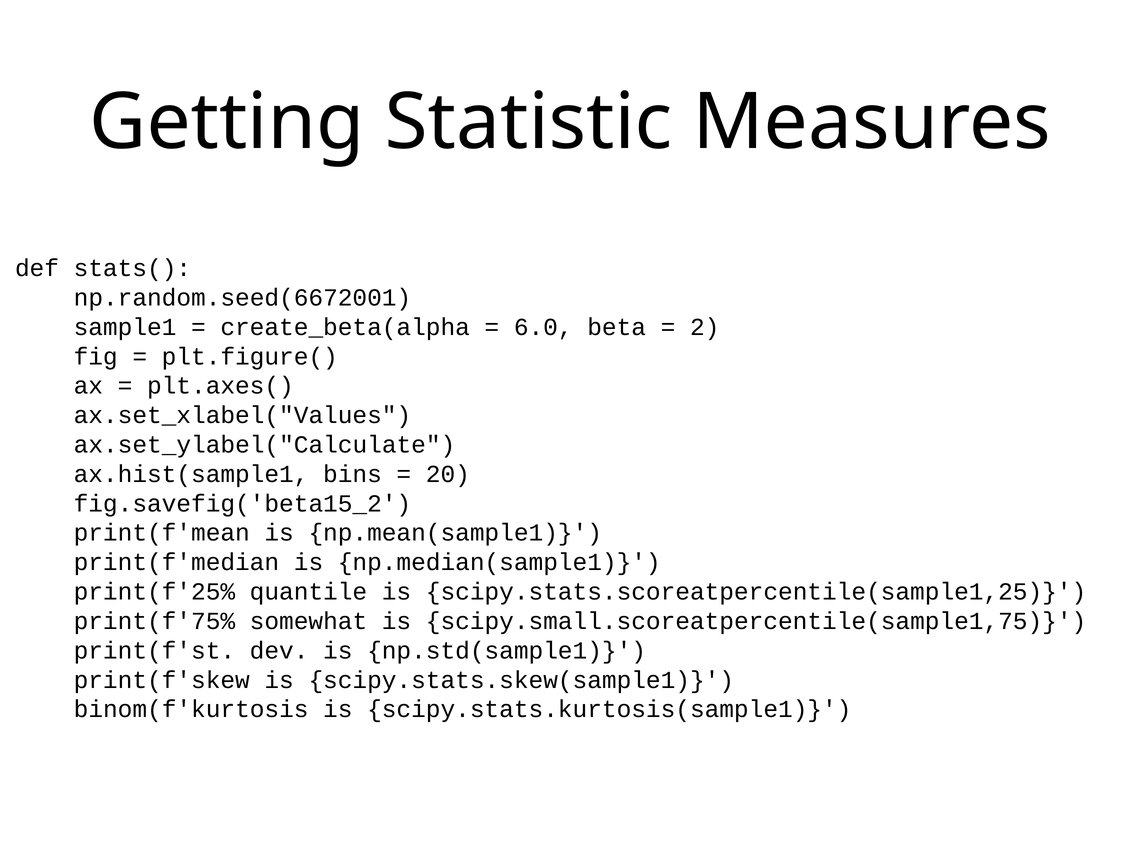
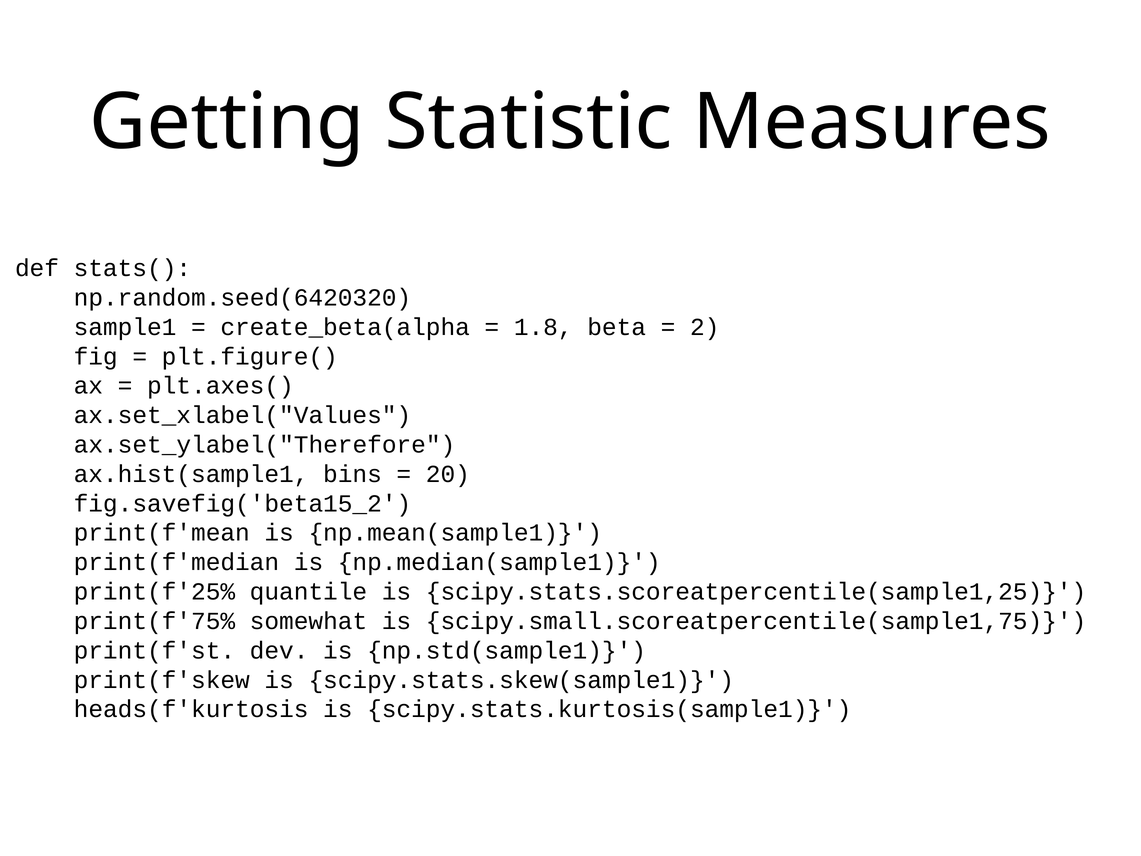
np.random.seed(6672001: np.random.seed(6672001 -> np.random.seed(6420320
6.0: 6.0 -> 1.8
ax.set_ylabel("Calculate: ax.set_ylabel("Calculate -> ax.set_ylabel("Therefore
binom(f'kurtosis: binom(f'kurtosis -> heads(f'kurtosis
